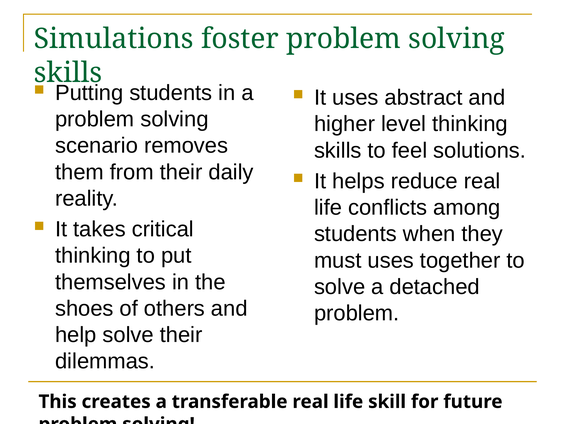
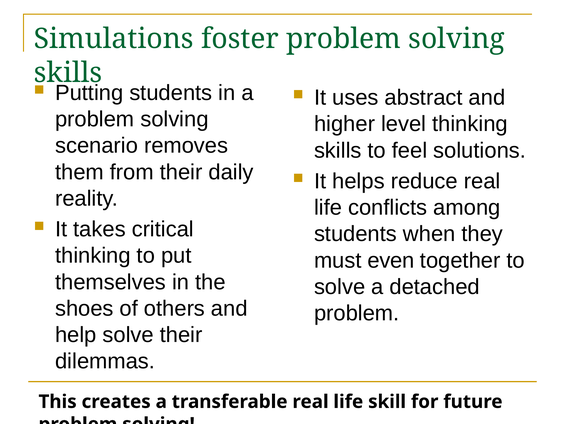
must uses: uses -> even
